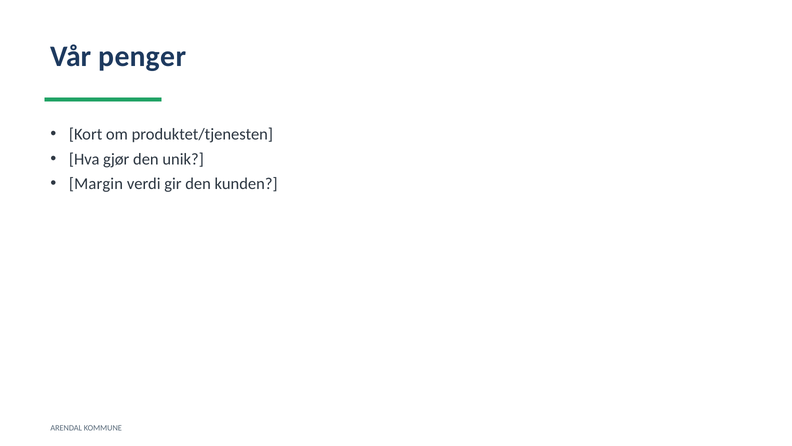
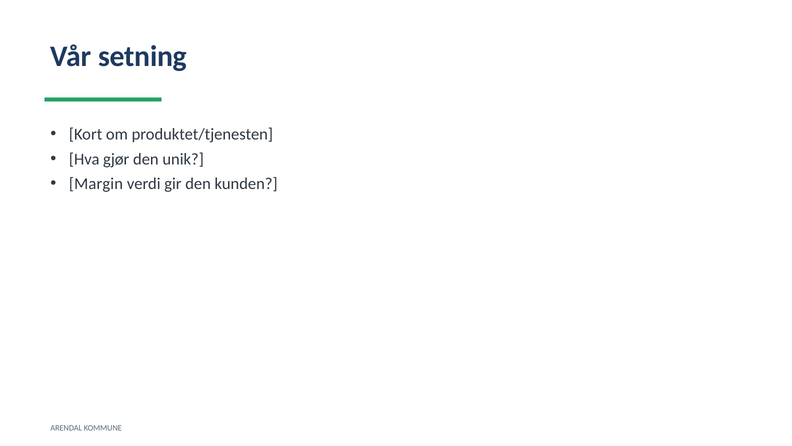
penger: penger -> setning
